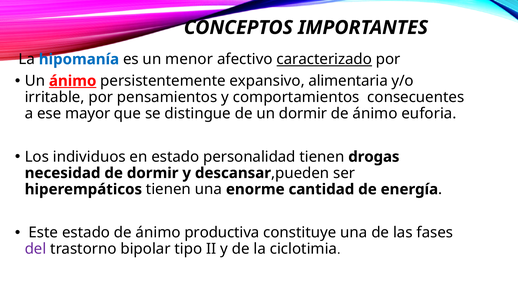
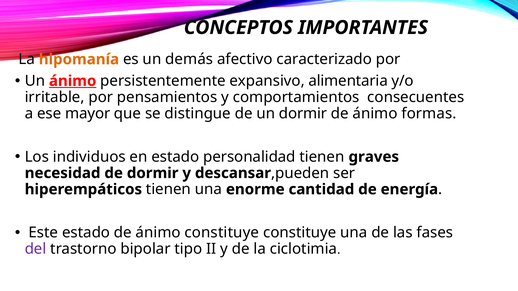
hipomanía colour: blue -> orange
menor: menor -> demás
caracterizado underline: present -> none
euforia: euforia -> formas
drogas: drogas -> graves
ánimo productiva: productiva -> constituye
